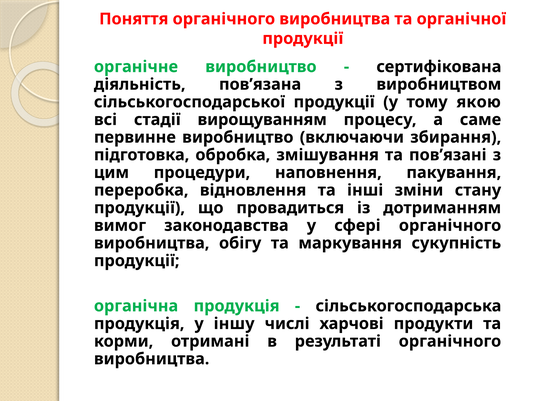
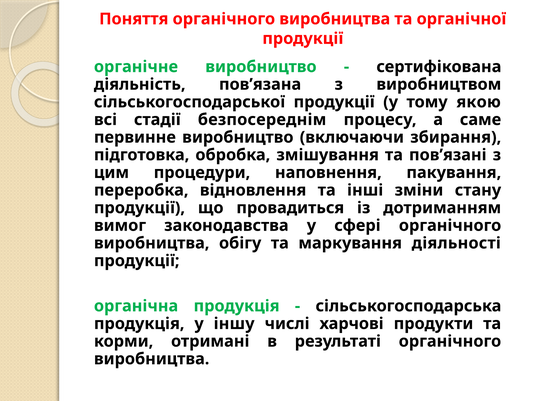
вирощуванням: вирощуванням -> безпосереднім
сукупність: сукупність -> діяльності
